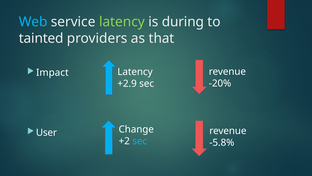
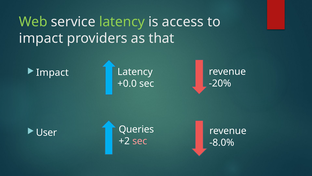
Web colour: light blue -> light green
during: during -> access
tainted at (41, 38): tainted -> impact
+2.9: +2.9 -> +0.0
Change: Change -> Queries
sec at (140, 141) colour: light blue -> pink
-5.8%: -5.8% -> -8.0%
